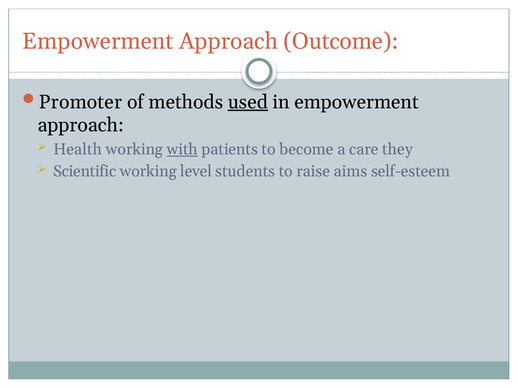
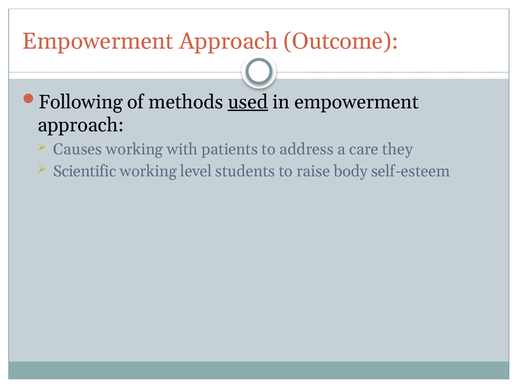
Promoter: Promoter -> Following
Health: Health -> Causes
with underline: present -> none
become: become -> address
aims: aims -> body
